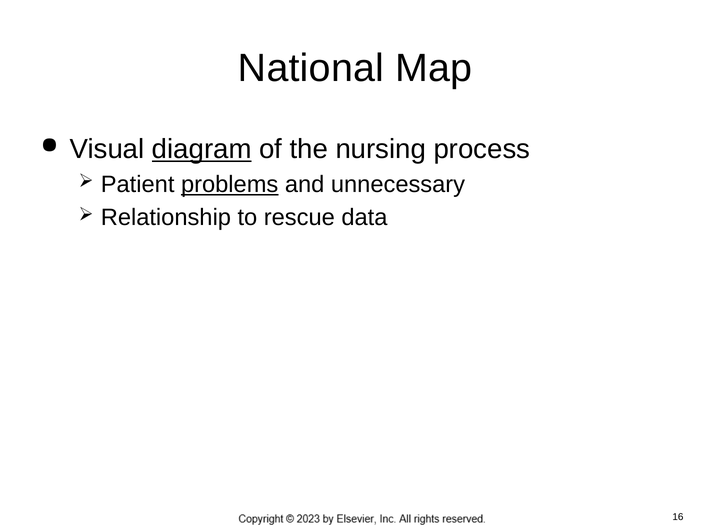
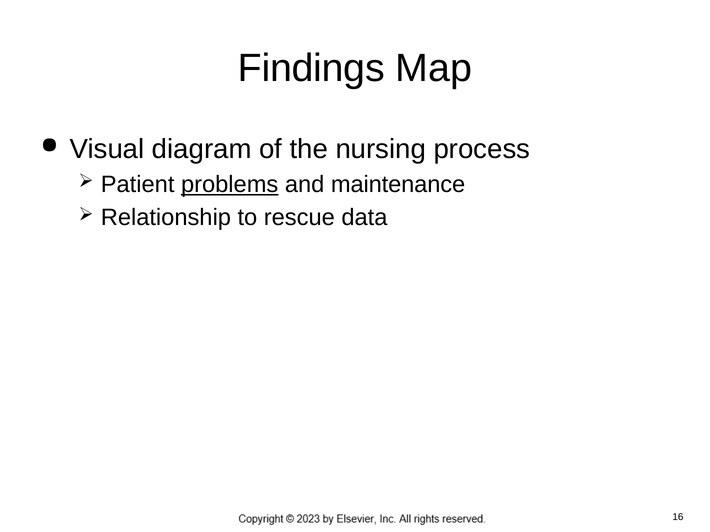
National: National -> Findings
diagram underline: present -> none
unnecessary: unnecessary -> maintenance
